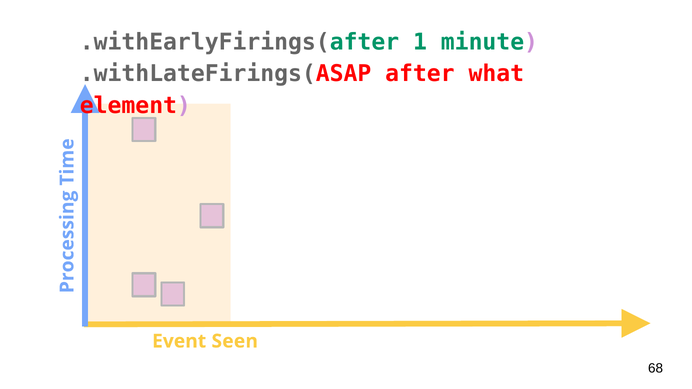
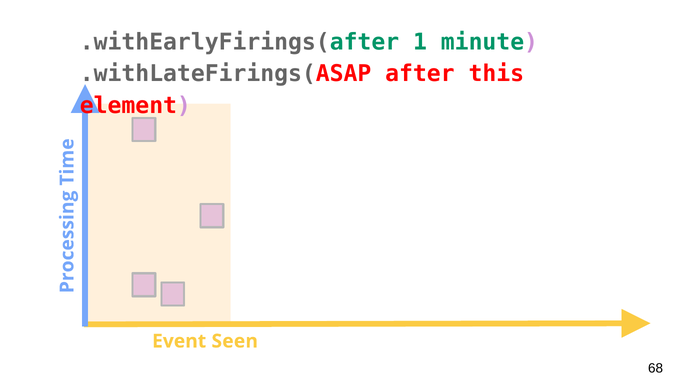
what: what -> this
